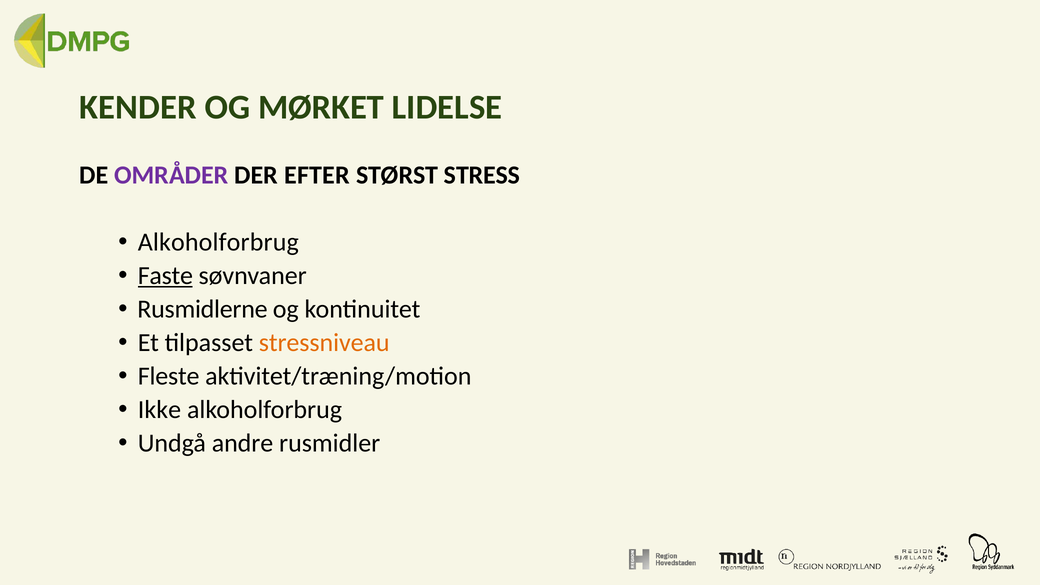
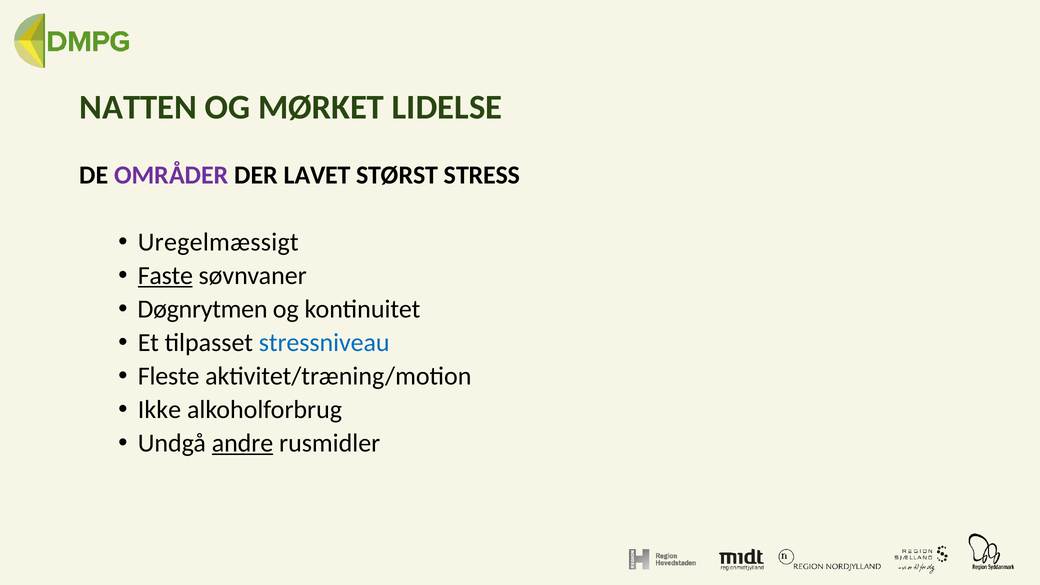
KENDER: KENDER -> NATTEN
EFTER: EFTER -> LAVET
Alkoholforbrug at (218, 242): Alkoholforbrug -> Uregelmæssigt
Rusmidlerne: Rusmidlerne -> Døgnrytmen
stressniveau colour: orange -> blue
andre underline: none -> present
